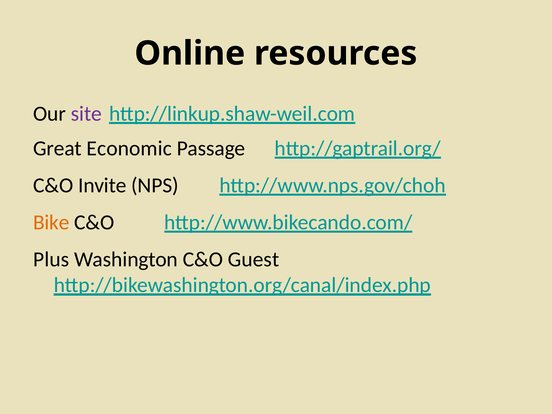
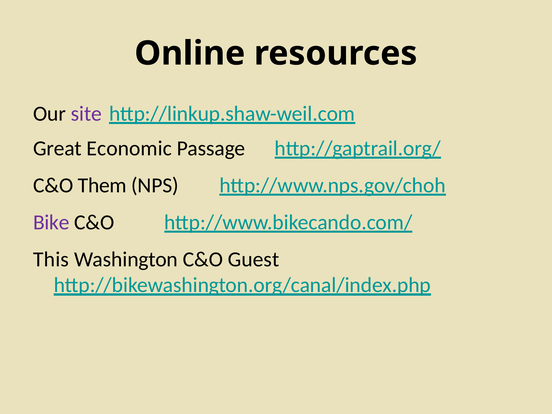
Invite: Invite -> Them
Bike colour: orange -> purple
Plus: Plus -> This
